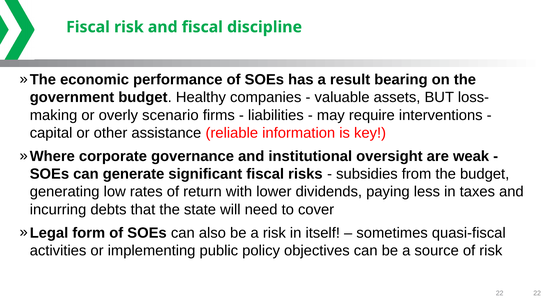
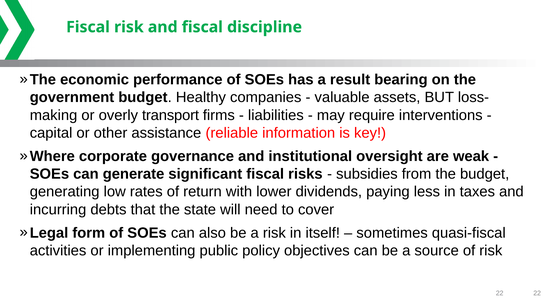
scenario: scenario -> transport
